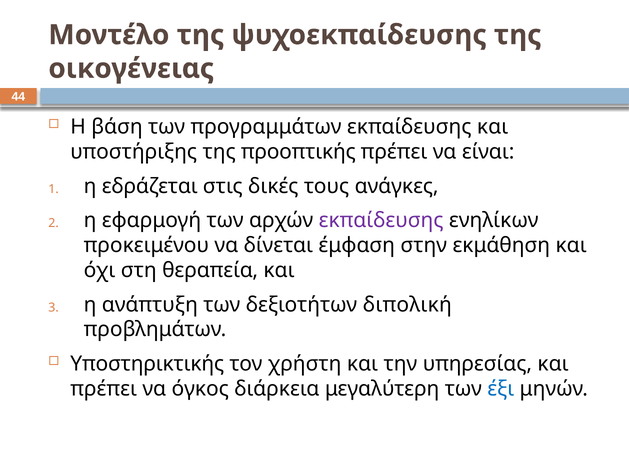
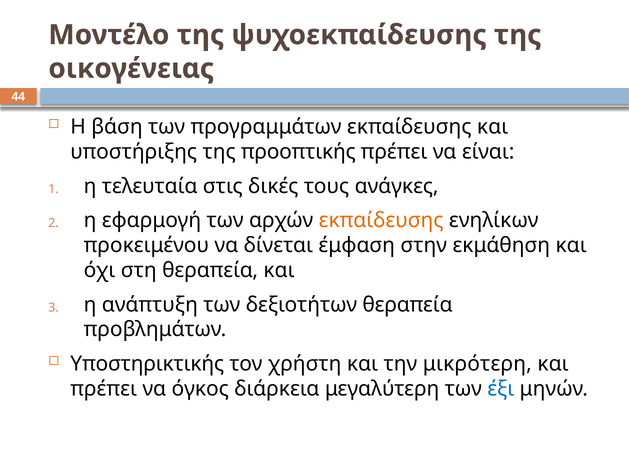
εδράζεται: εδράζεται -> τελευταία
εκπαίδευσης at (381, 220) colour: purple -> orange
δεξιοτήτων διπολική: διπολική -> θεραπεία
υπηρεσίας: υπηρεσίας -> μικρότερη
